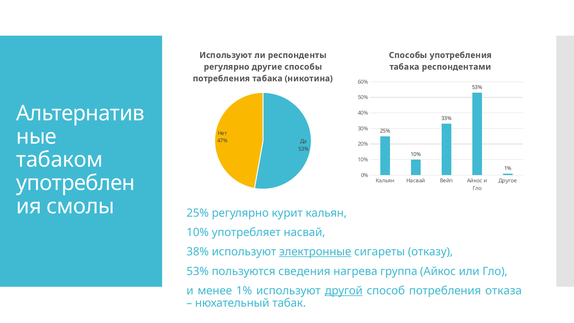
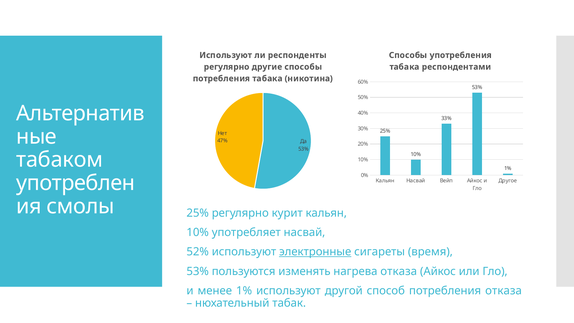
38%: 38% -> 52%
отказу: отказу -> время
сведения: сведения -> изменять
нагрева группа: группа -> отказа
другой underline: present -> none
